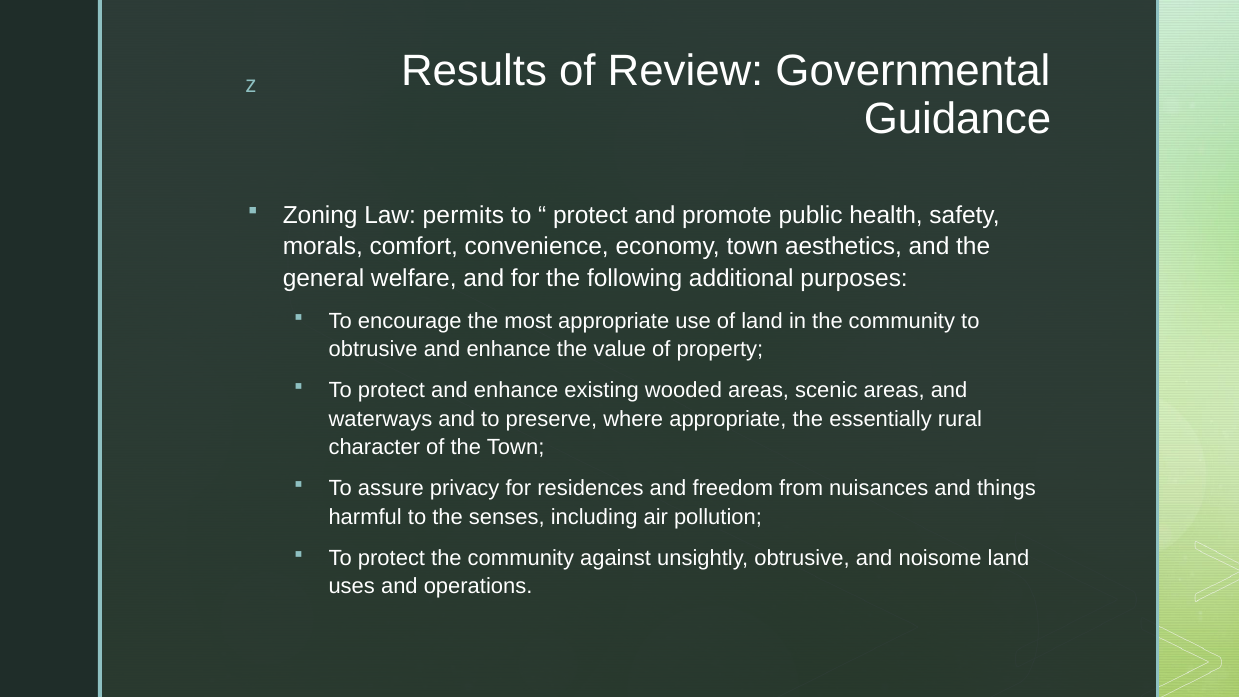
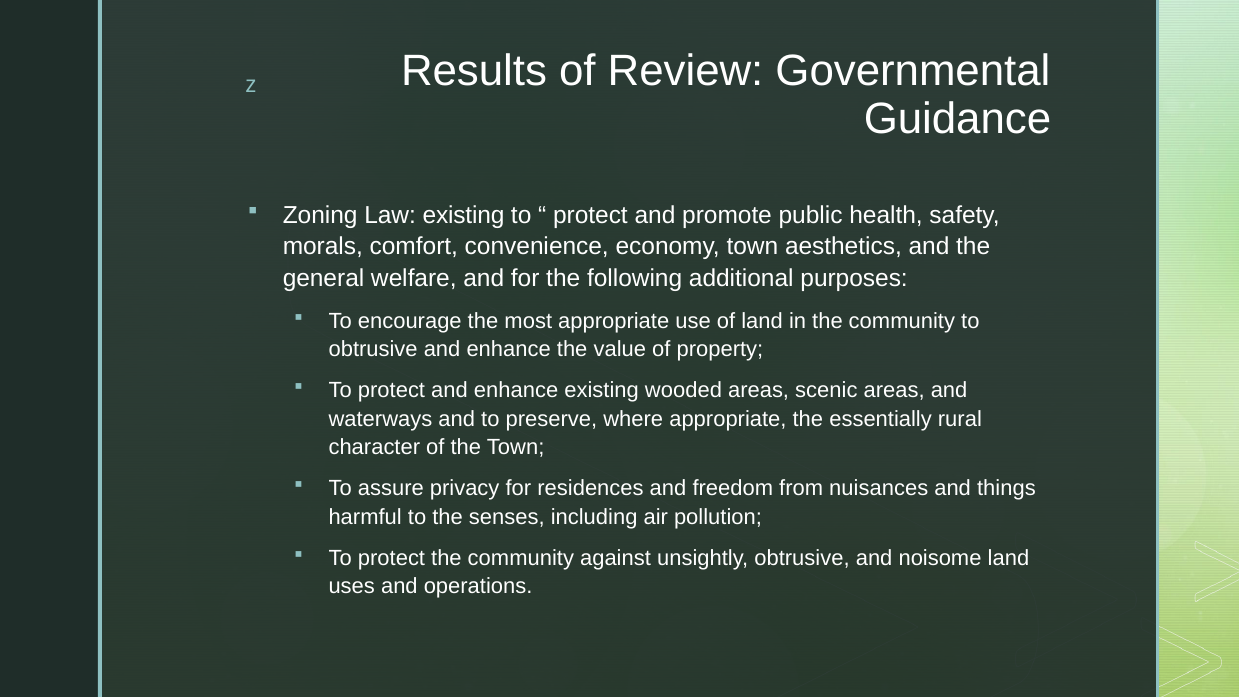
Law permits: permits -> existing
